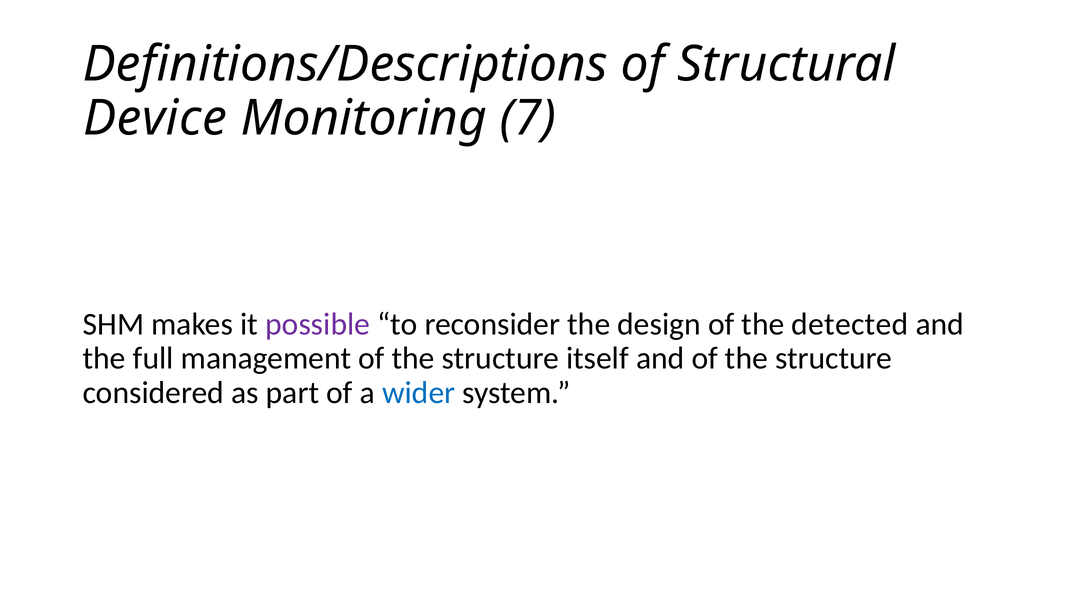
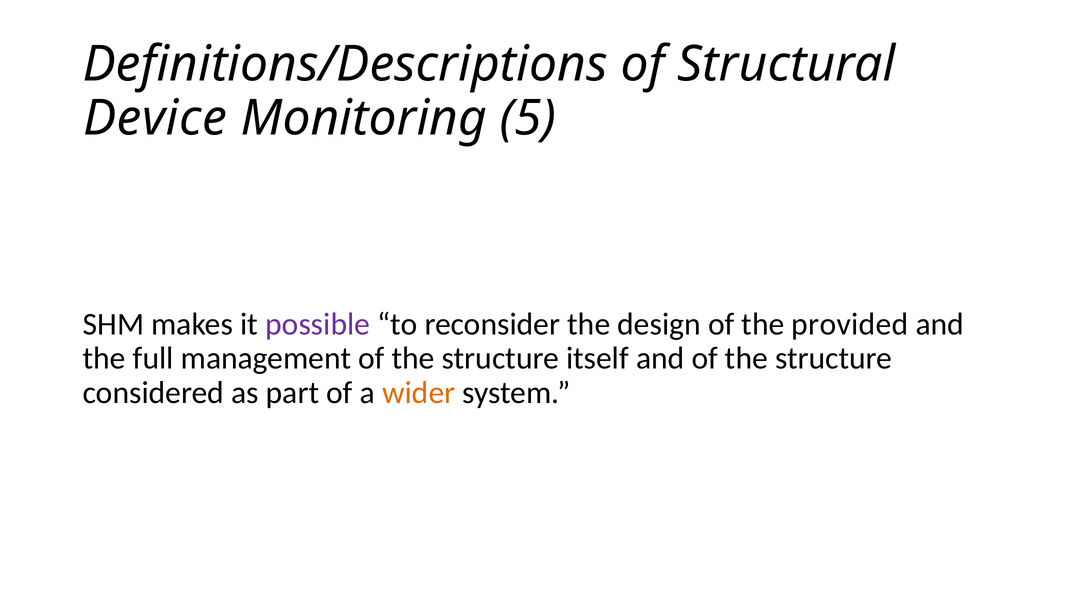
7: 7 -> 5
detected: detected -> provided
wider colour: blue -> orange
